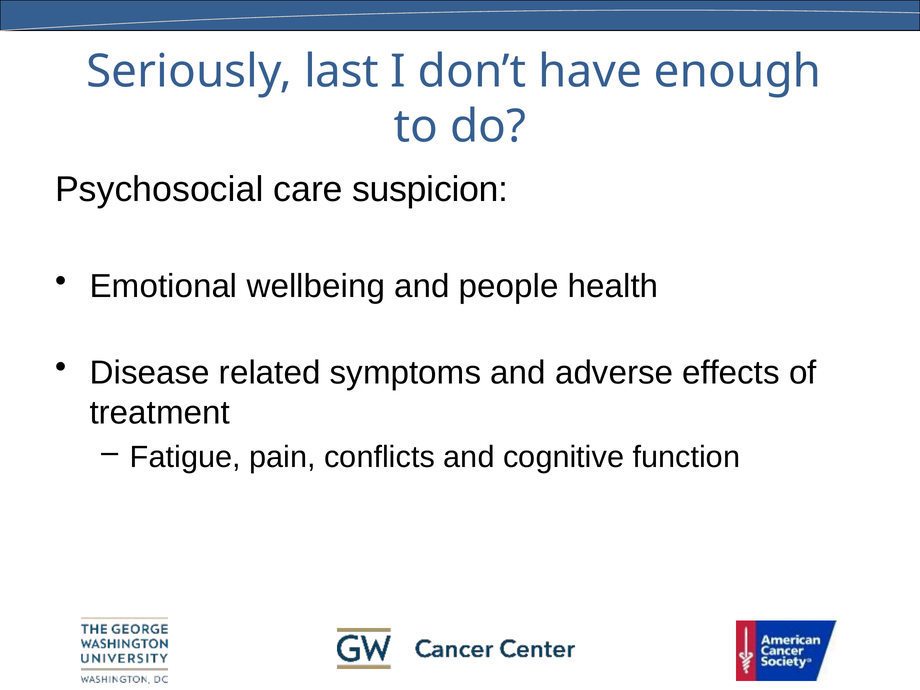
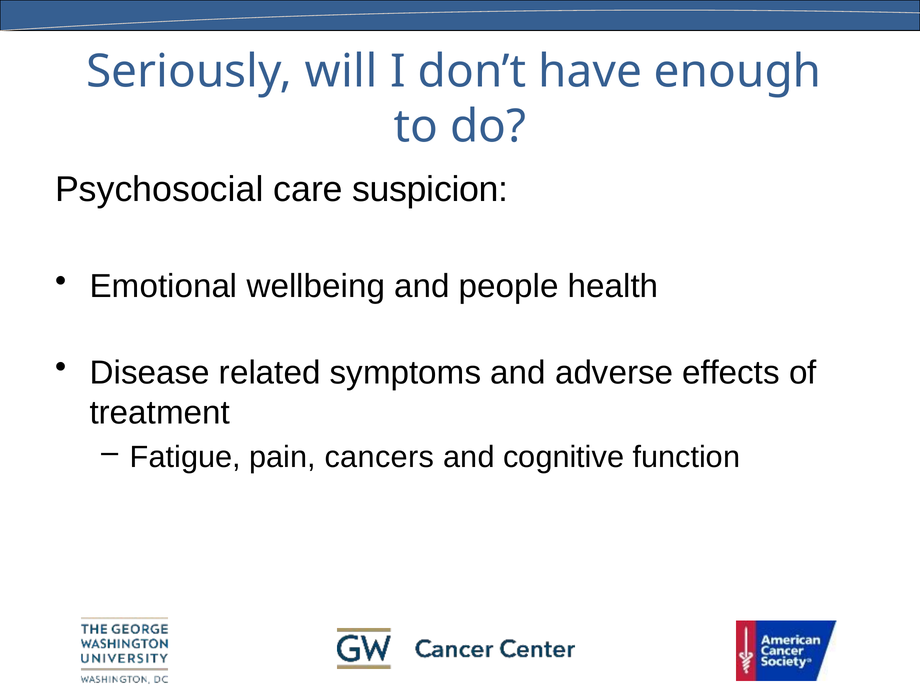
last: last -> will
conflicts: conflicts -> cancers
